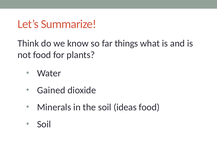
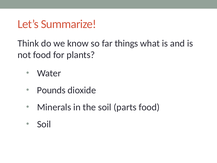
Gained: Gained -> Pounds
ideas: ideas -> parts
